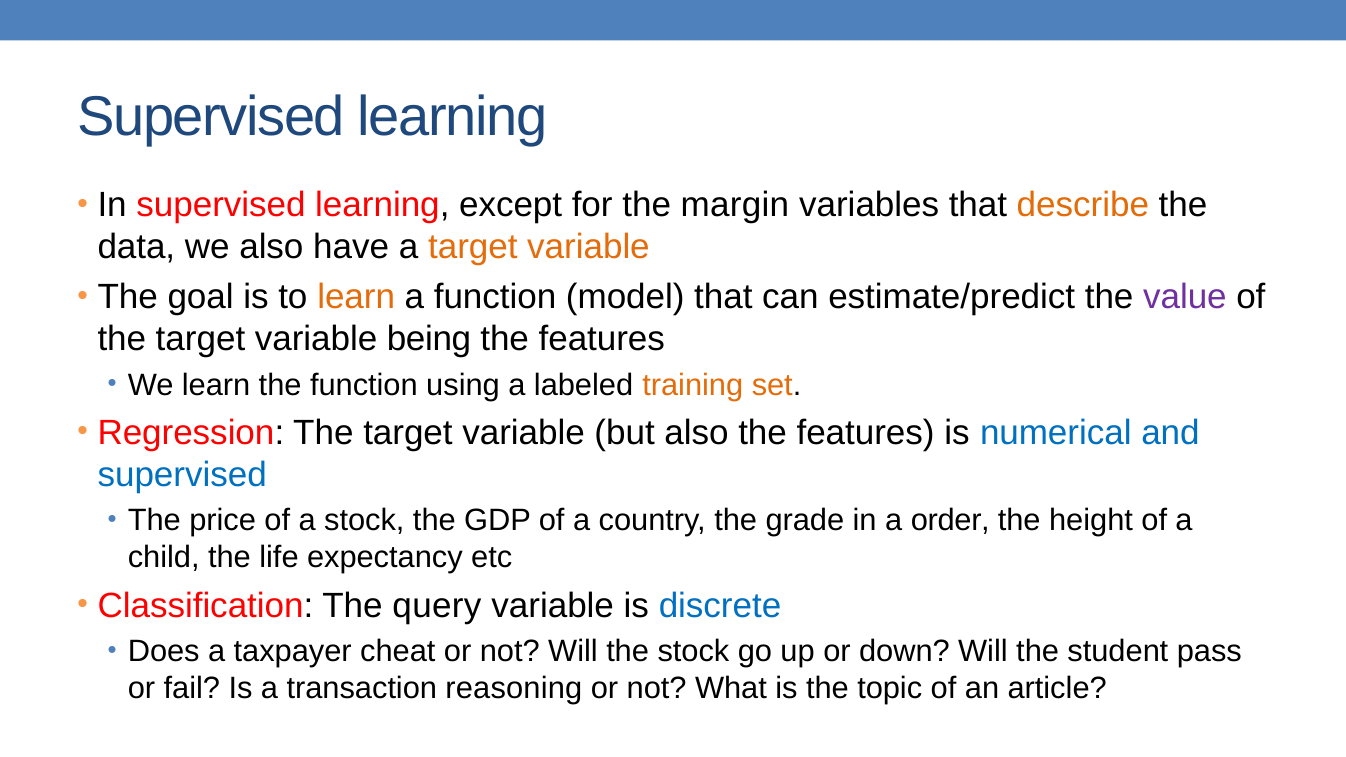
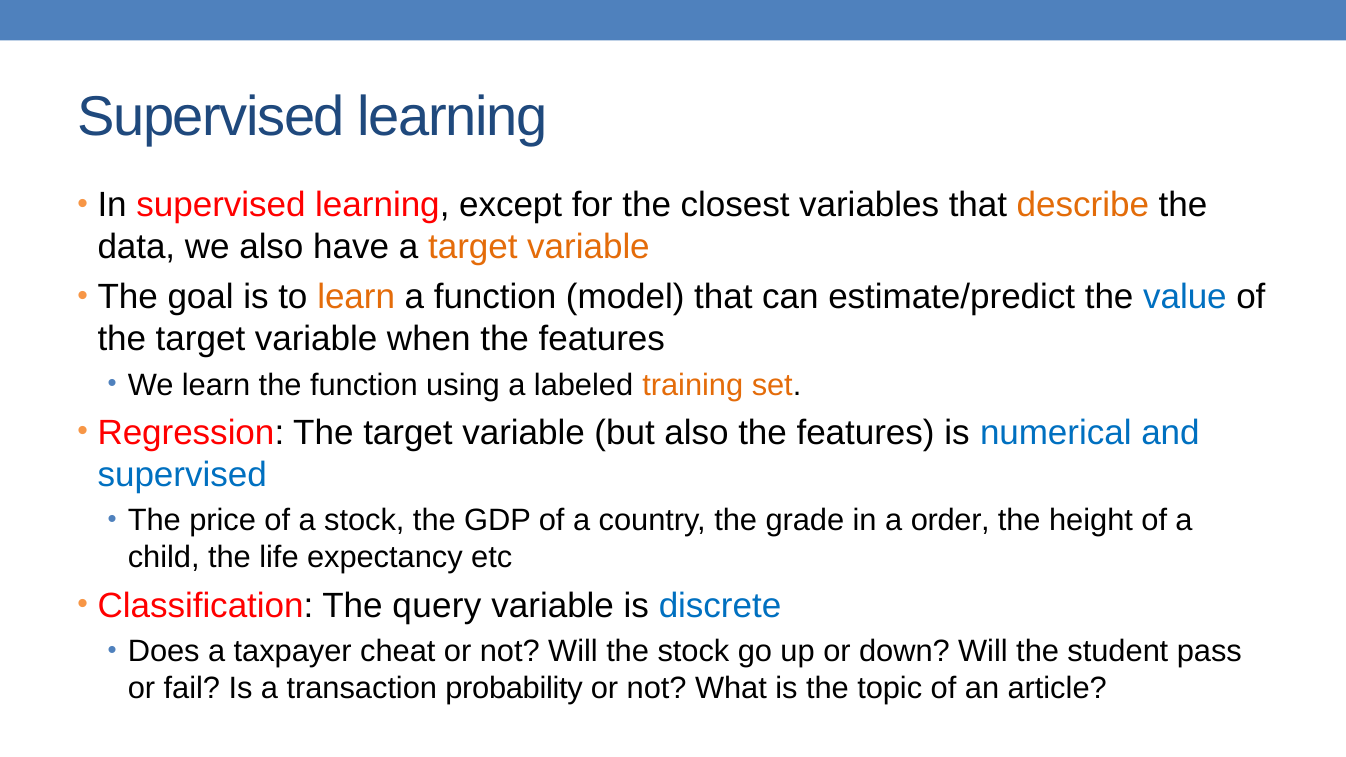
margin: margin -> closest
value colour: purple -> blue
being: being -> when
reasoning: reasoning -> probability
